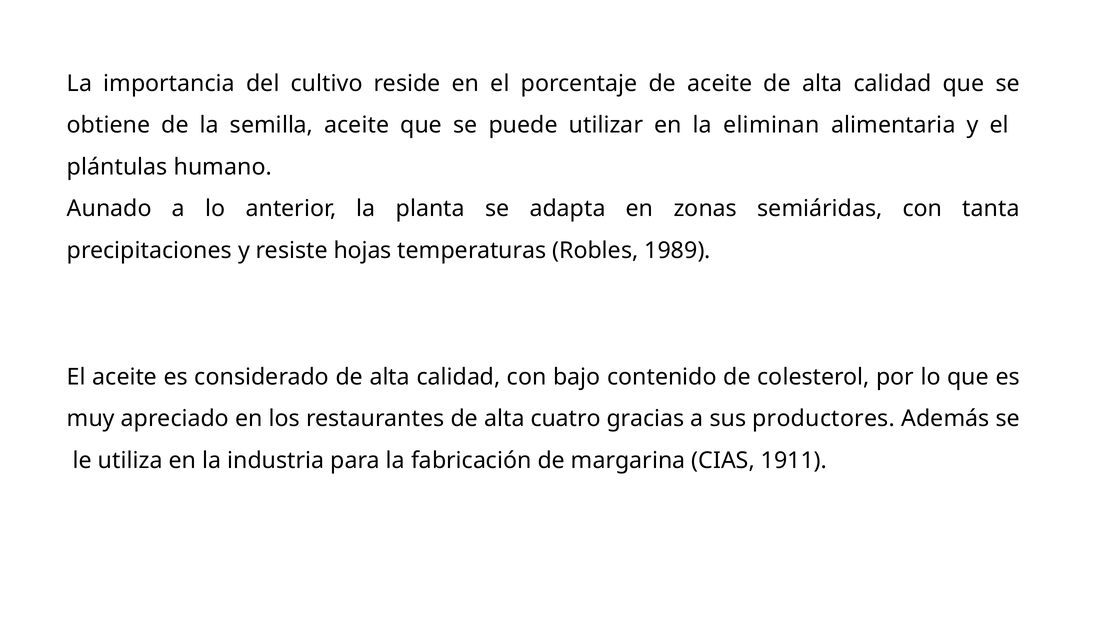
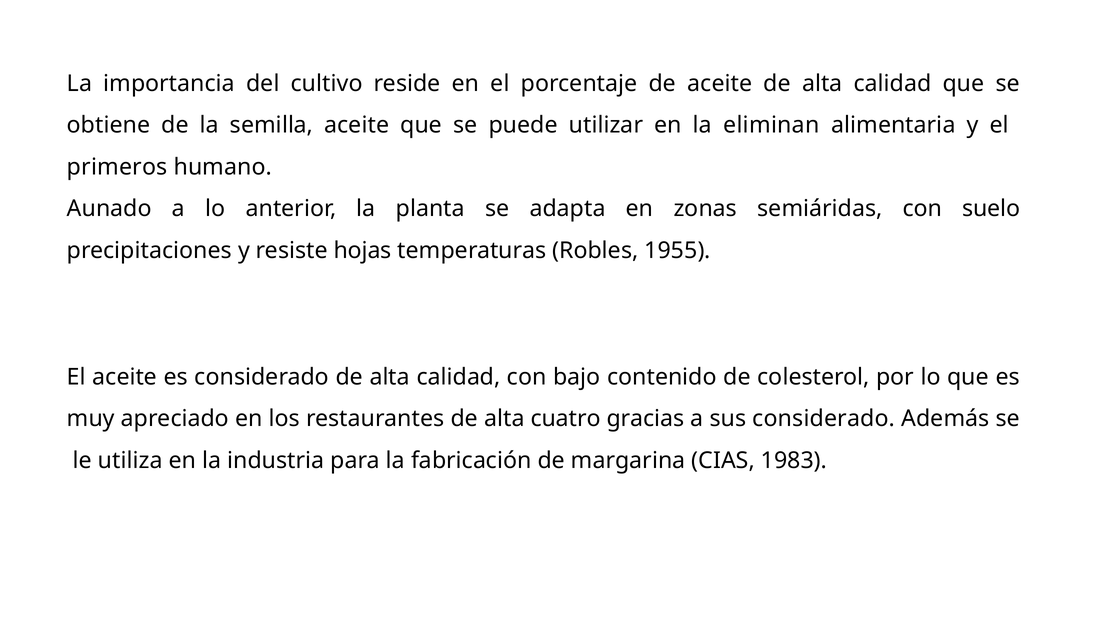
plántulas: plántulas -> primeros
tanta: tanta -> suelo
1989: 1989 -> 1955
sus productores: productores -> considerado
1911: 1911 -> 1983
